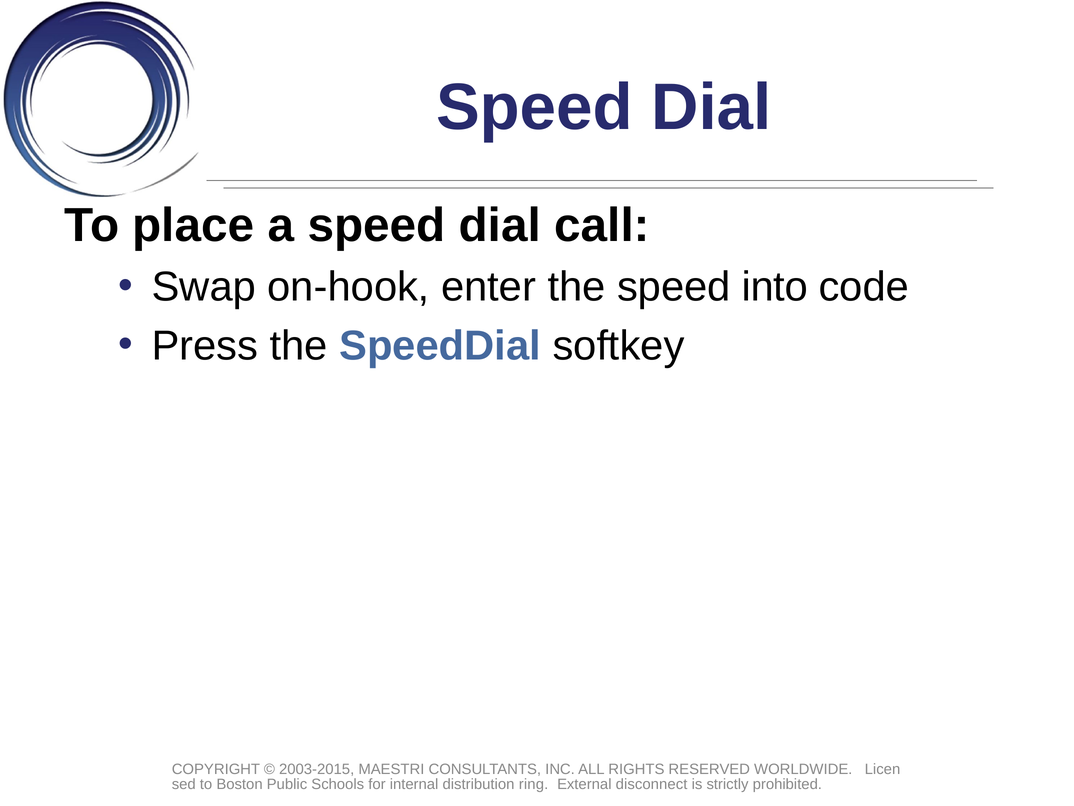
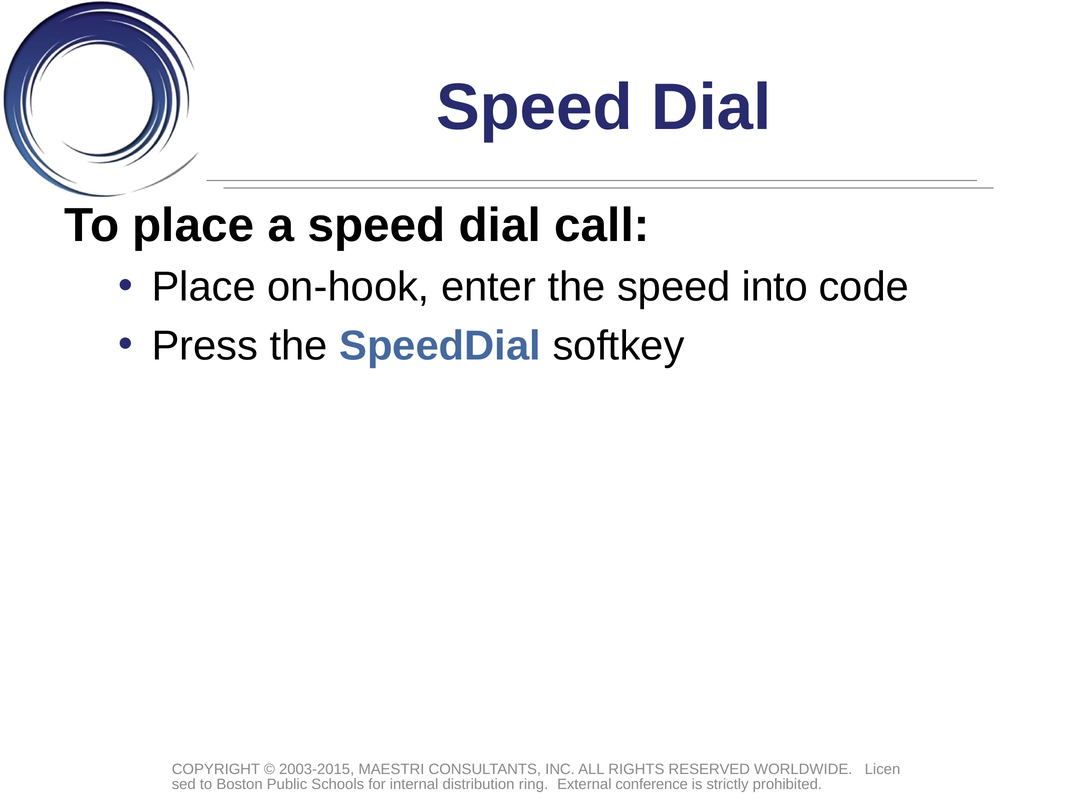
Swap at (204, 287): Swap -> Place
disconnect: disconnect -> conference
